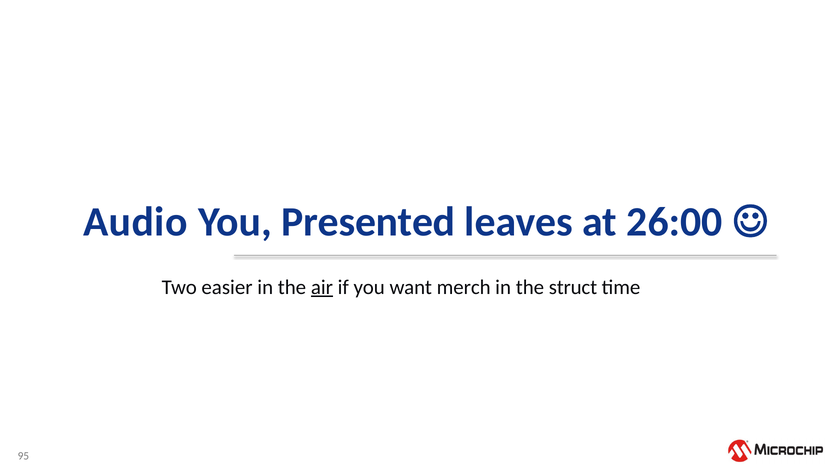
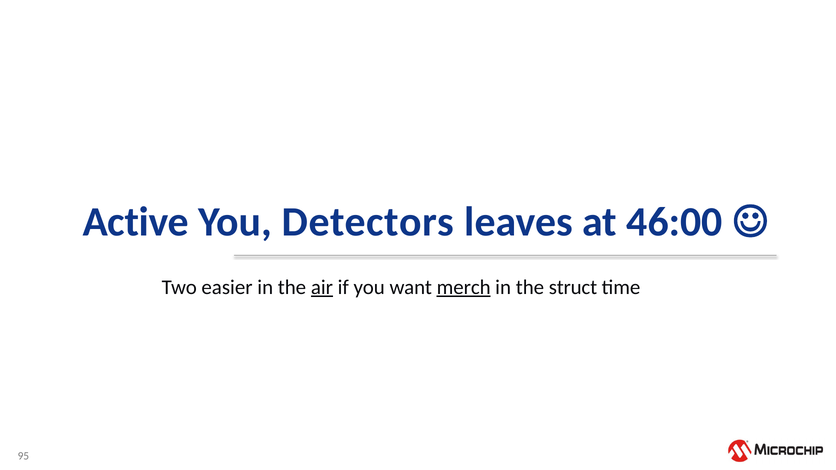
Audio: Audio -> Active
Presented: Presented -> Detectors
26:00: 26:00 -> 46:00
merch underline: none -> present
